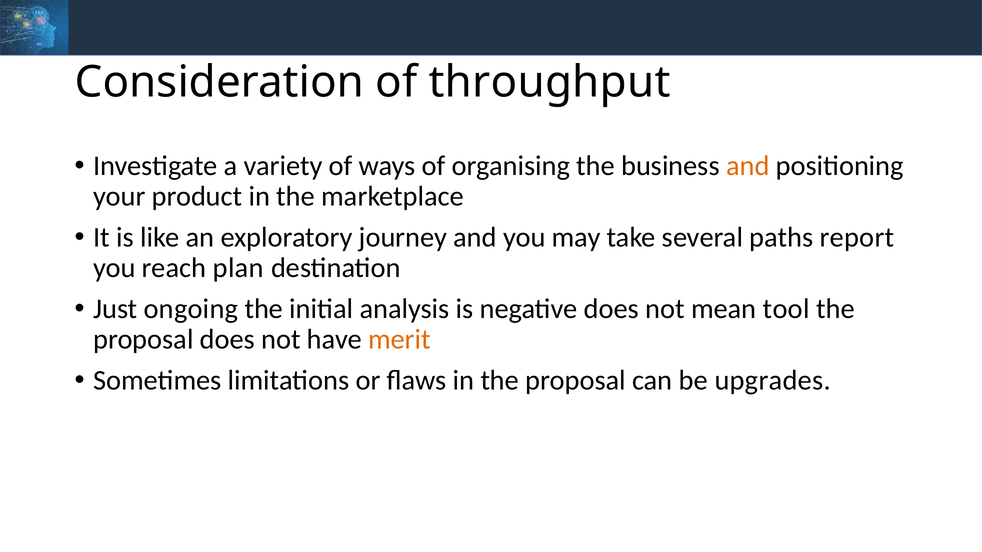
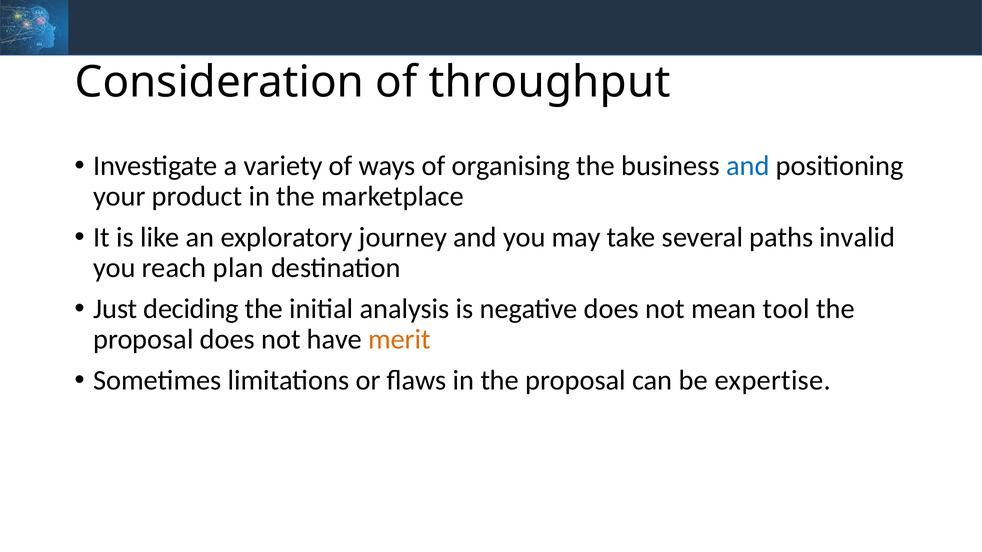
and at (748, 166) colour: orange -> blue
report: report -> invalid
ongoing: ongoing -> deciding
upgrades: upgrades -> expertise
